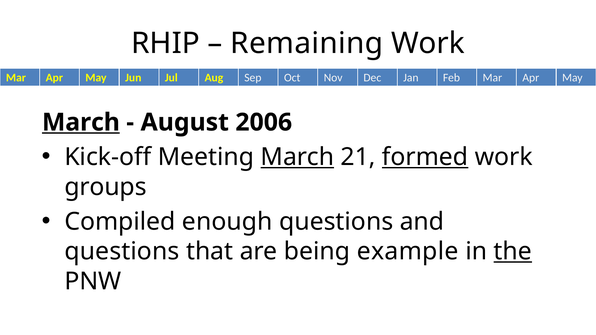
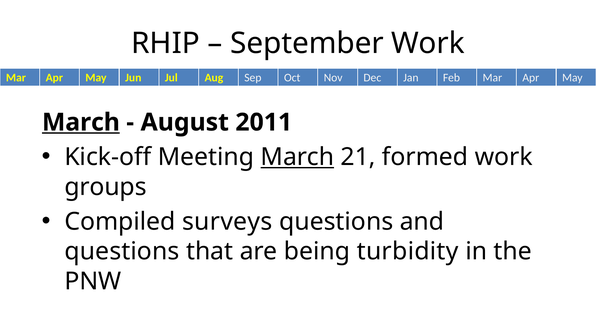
Remaining: Remaining -> September
2006: 2006 -> 2011
formed underline: present -> none
enough: enough -> surveys
example: example -> turbidity
the underline: present -> none
